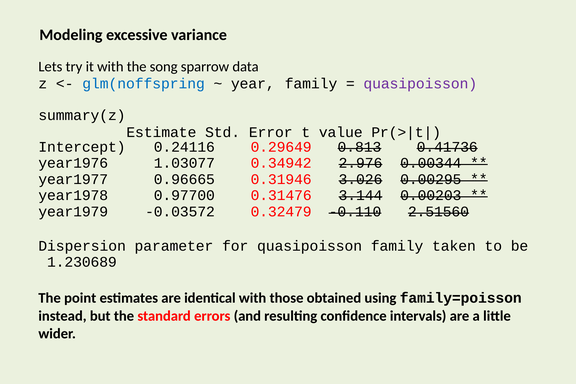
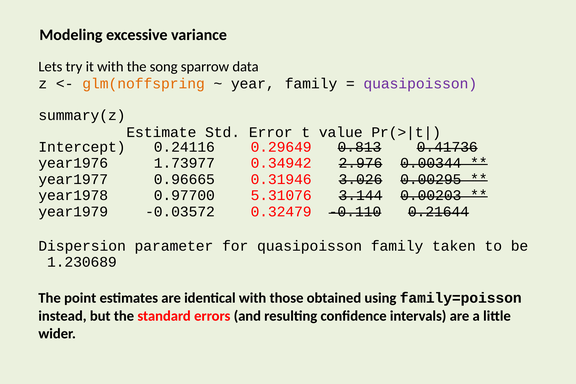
glm(noffspring colour: blue -> orange
1.03077: 1.03077 -> 1.73977
0.31476: 0.31476 -> 5.31076
2.51560: 2.51560 -> 0.21644
